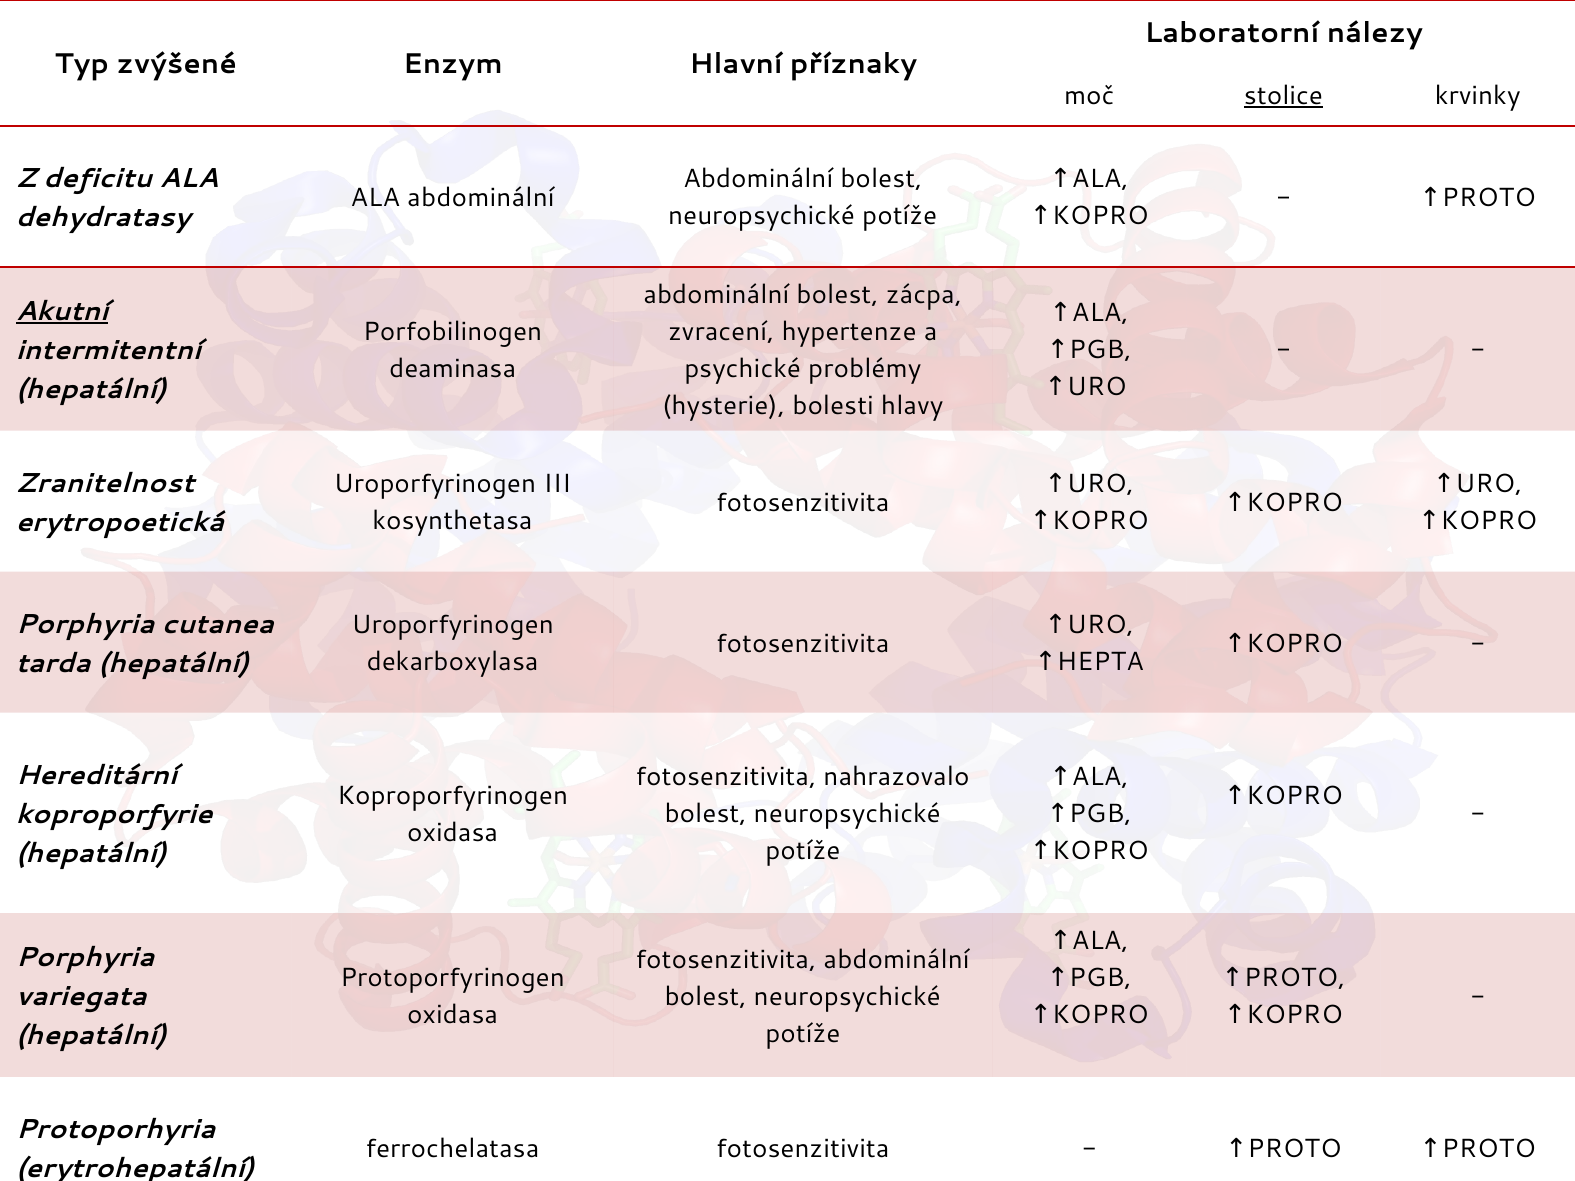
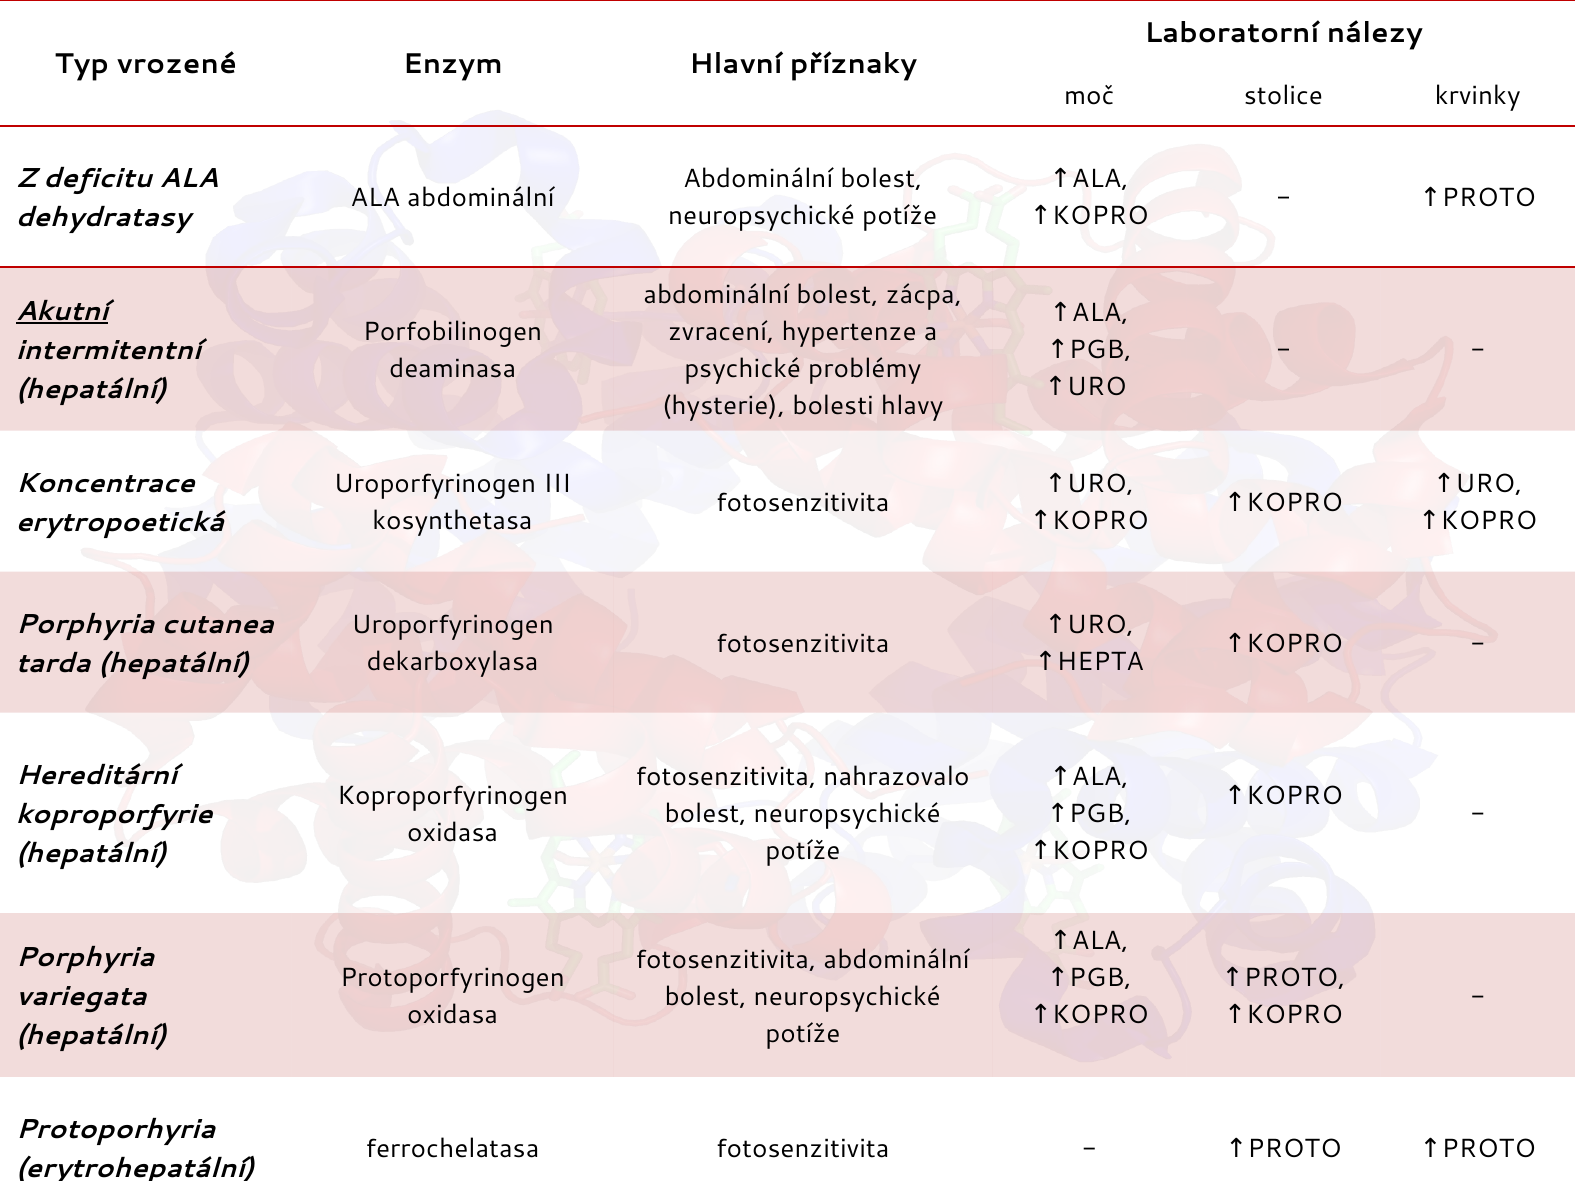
zvýšené: zvýšené -> vrozené
stolice underline: present -> none
Zranitelnost: Zranitelnost -> Koncentrace
